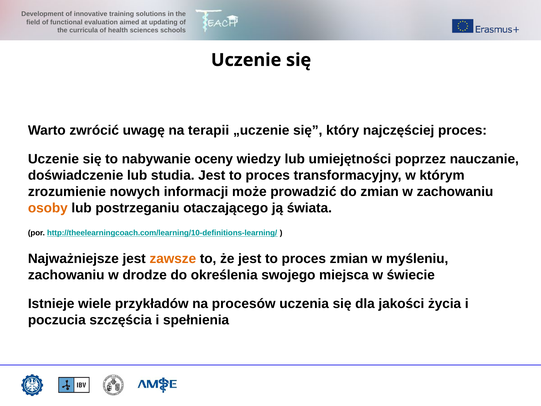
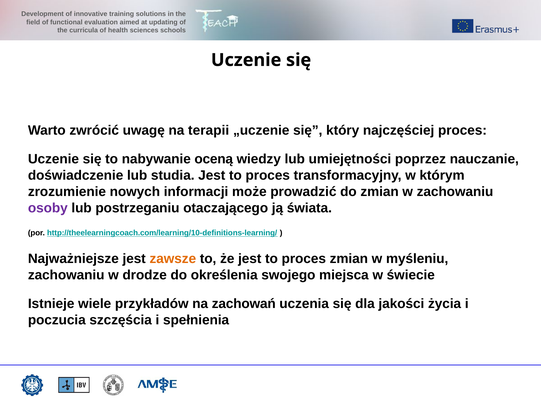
oceny: oceny -> oceną
osoby colour: orange -> purple
procesów: procesów -> zachowań
